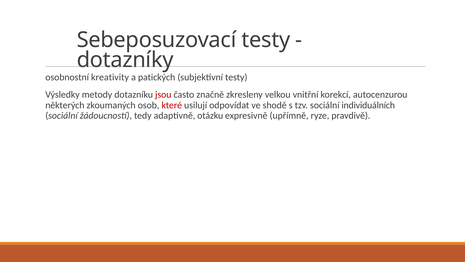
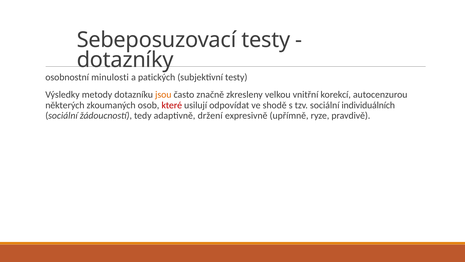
kreativity: kreativity -> minulosti
jsou colour: red -> orange
otázku: otázku -> držení
